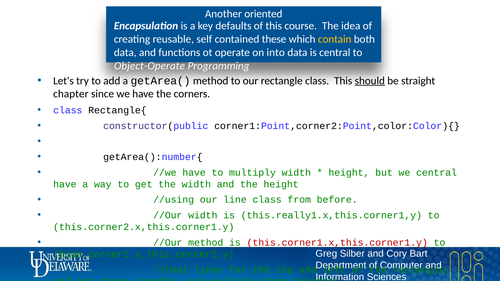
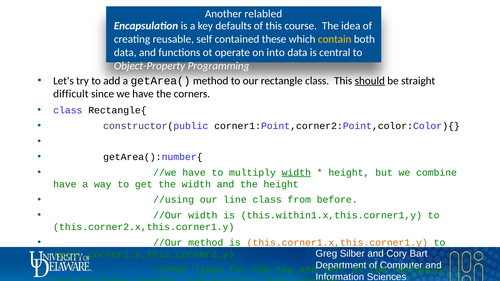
oriented: oriented -> relabled
Object-Operate: Object-Operate -> Object-Property
chapter: chapter -> difficult
width at (296, 173) underline: none -> present
we central: central -> combine
this.really1.x,this.corner1,y: this.really1.x,this.corner1,y -> this.within1.x,this.corner1,y
this.corner1.x,this.corner1.y colour: red -> orange
hide: hide -> will
